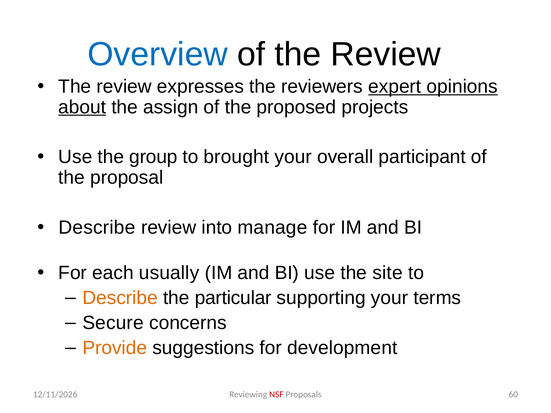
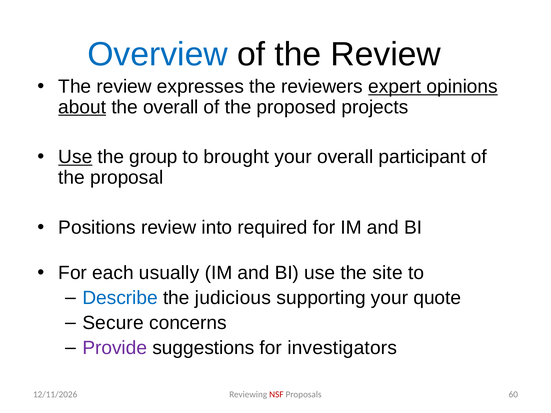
the assign: assign -> overall
Use at (75, 157) underline: none -> present
Describe at (97, 228): Describe -> Positions
manage: manage -> required
Describe at (120, 298) colour: orange -> blue
particular: particular -> judicious
terms: terms -> quote
Provide colour: orange -> purple
development: development -> investigators
